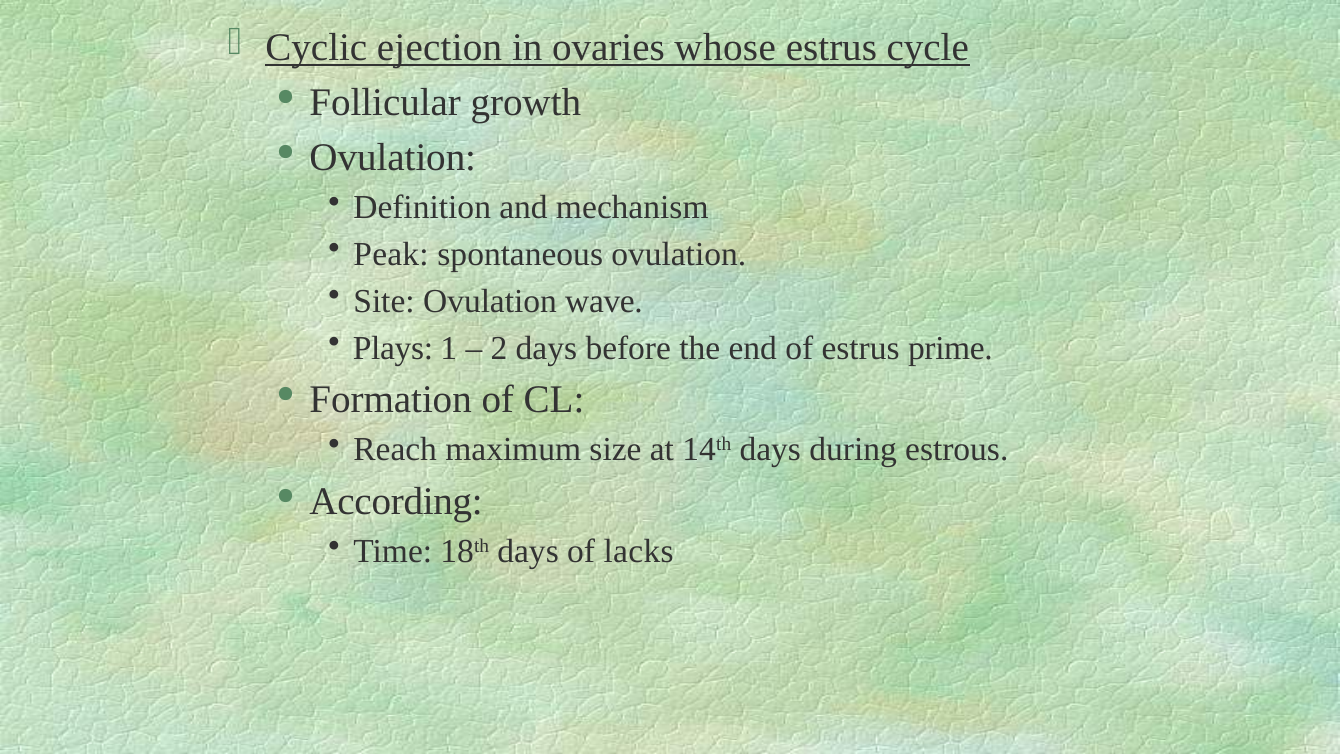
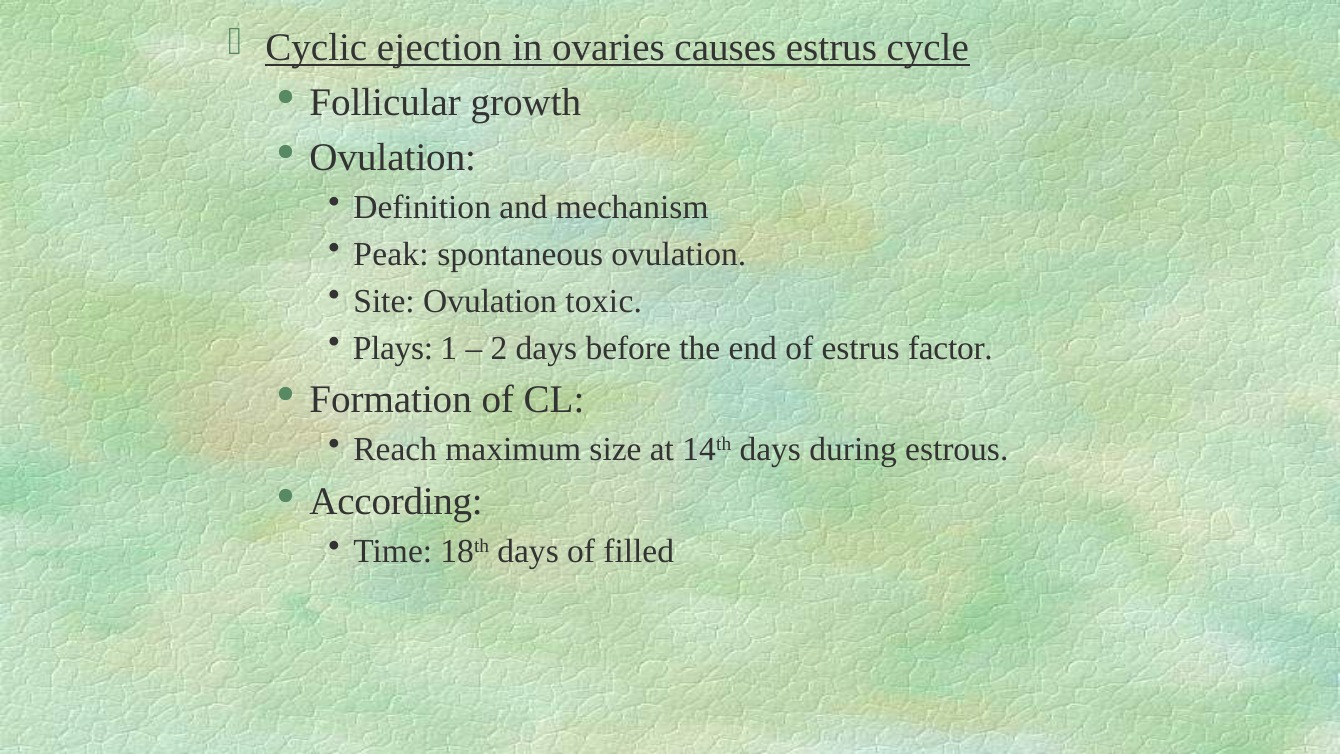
whose: whose -> causes
wave: wave -> toxic
prime: prime -> factor
lacks: lacks -> filled
